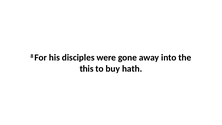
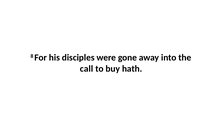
this: this -> call
